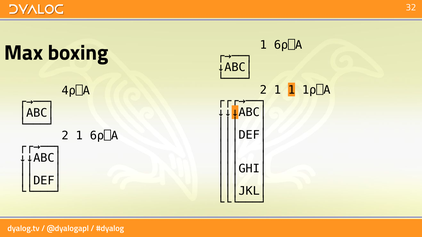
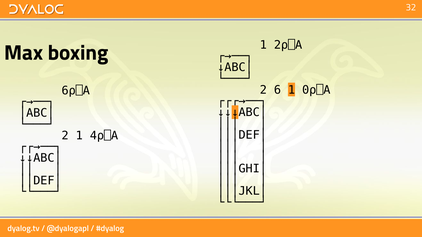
6⍴⎕A at (288, 45): 6⍴⎕A -> 2⍴⎕A
1 at (277, 90): 1 -> 6
1⍴⎕A: 1⍴⎕A -> 0⍴⎕A
4⍴⎕A: 4⍴⎕A -> 6⍴⎕A
2 1 6⍴⎕A: 6⍴⎕A -> 4⍴⎕A
